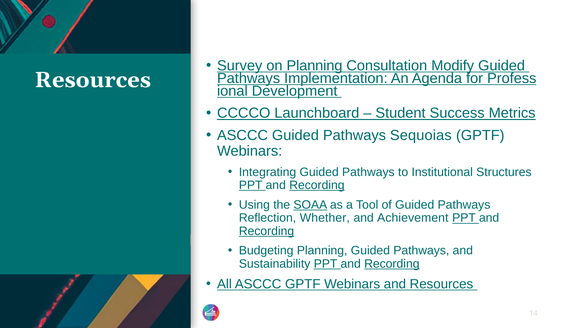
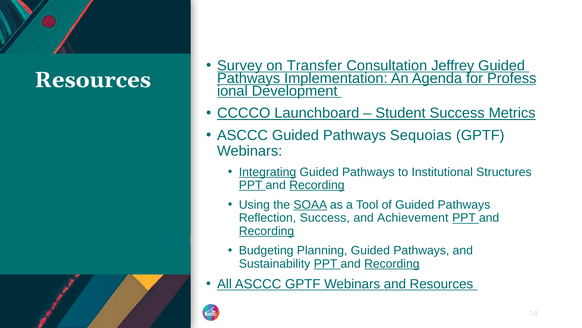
on Planning: Planning -> Transfer
Modify: Modify -> Jeffrey
Integrating underline: none -> present
Reflection Whether: Whether -> Success
